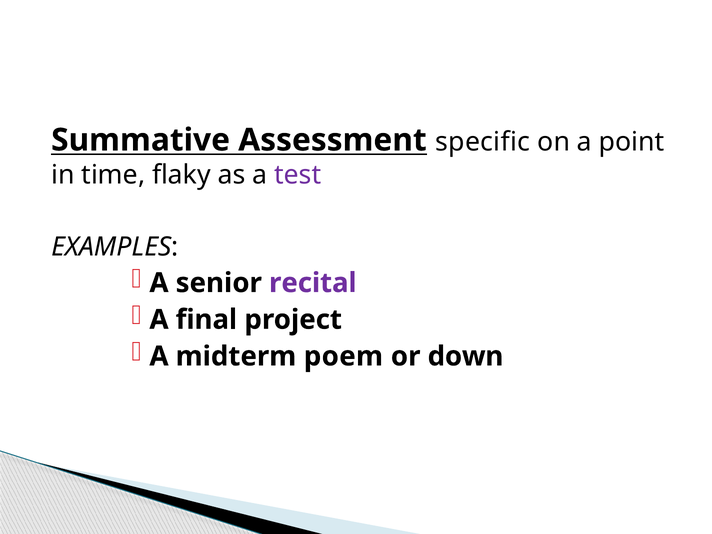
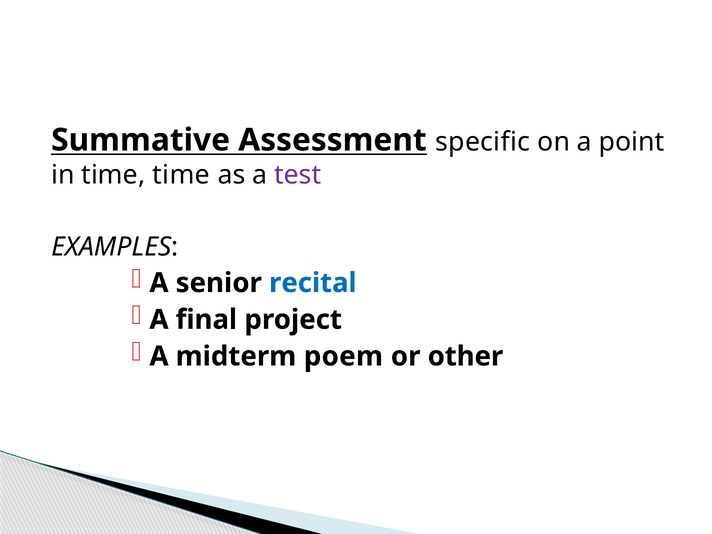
time flaky: flaky -> time
recital colour: purple -> blue
down: down -> other
